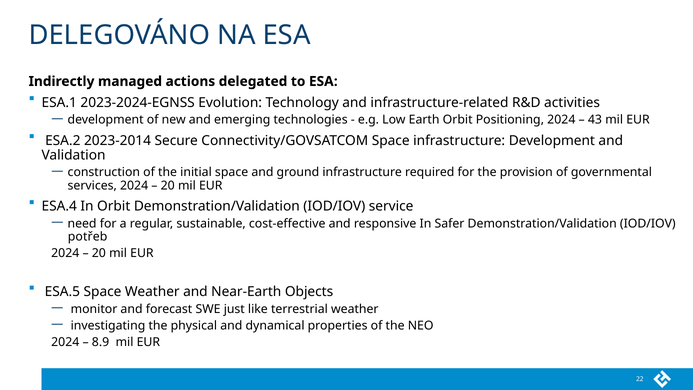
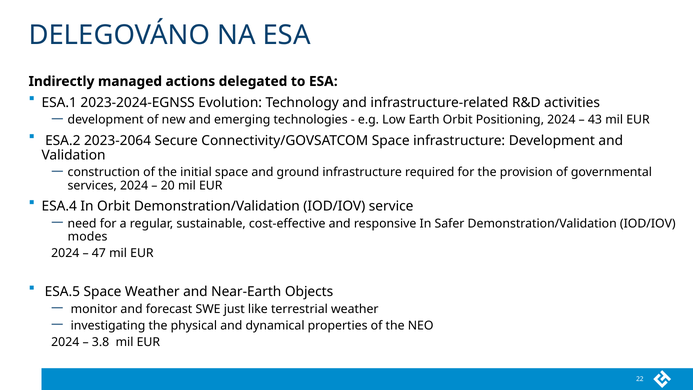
2023-2014: 2023-2014 -> 2023-2064
potřeb: potřeb -> modes
20 at (99, 253): 20 -> 47
8.9: 8.9 -> 3.8
